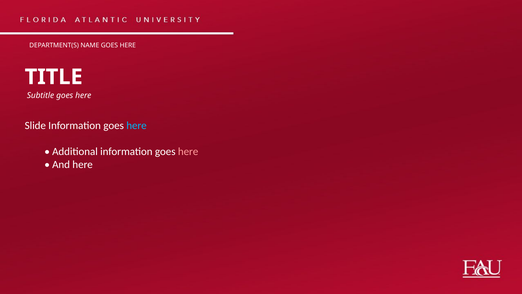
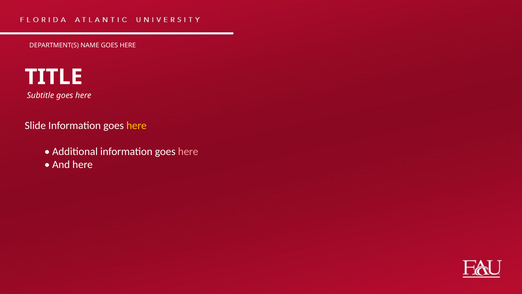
here at (136, 126) colour: light blue -> yellow
